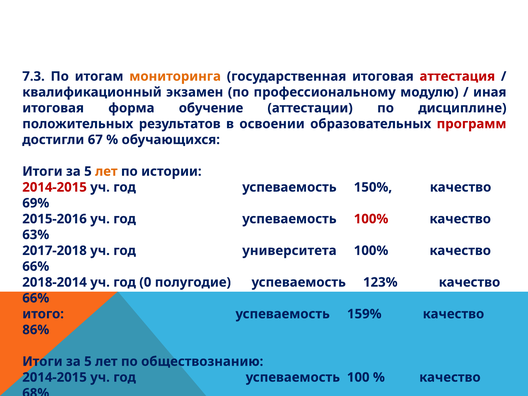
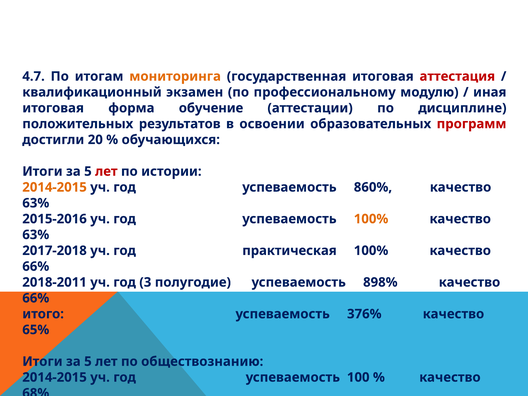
7.3: 7.3 -> 4.7
67: 67 -> 20
лет at (106, 171) colour: orange -> red
2014-2015 at (55, 187) colour: red -> orange
150%: 150% -> 860%
69% at (36, 203): 69% -> 63%
100% at (371, 219) colour: red -> orange
университета: университета -> практическая
2018-2014: 2018-2014 -> 2018-2011
год 0: 0 -> 3
123%: 123% -> 898%
159%: 159% -> 376%
86%: 86% -> 65%
